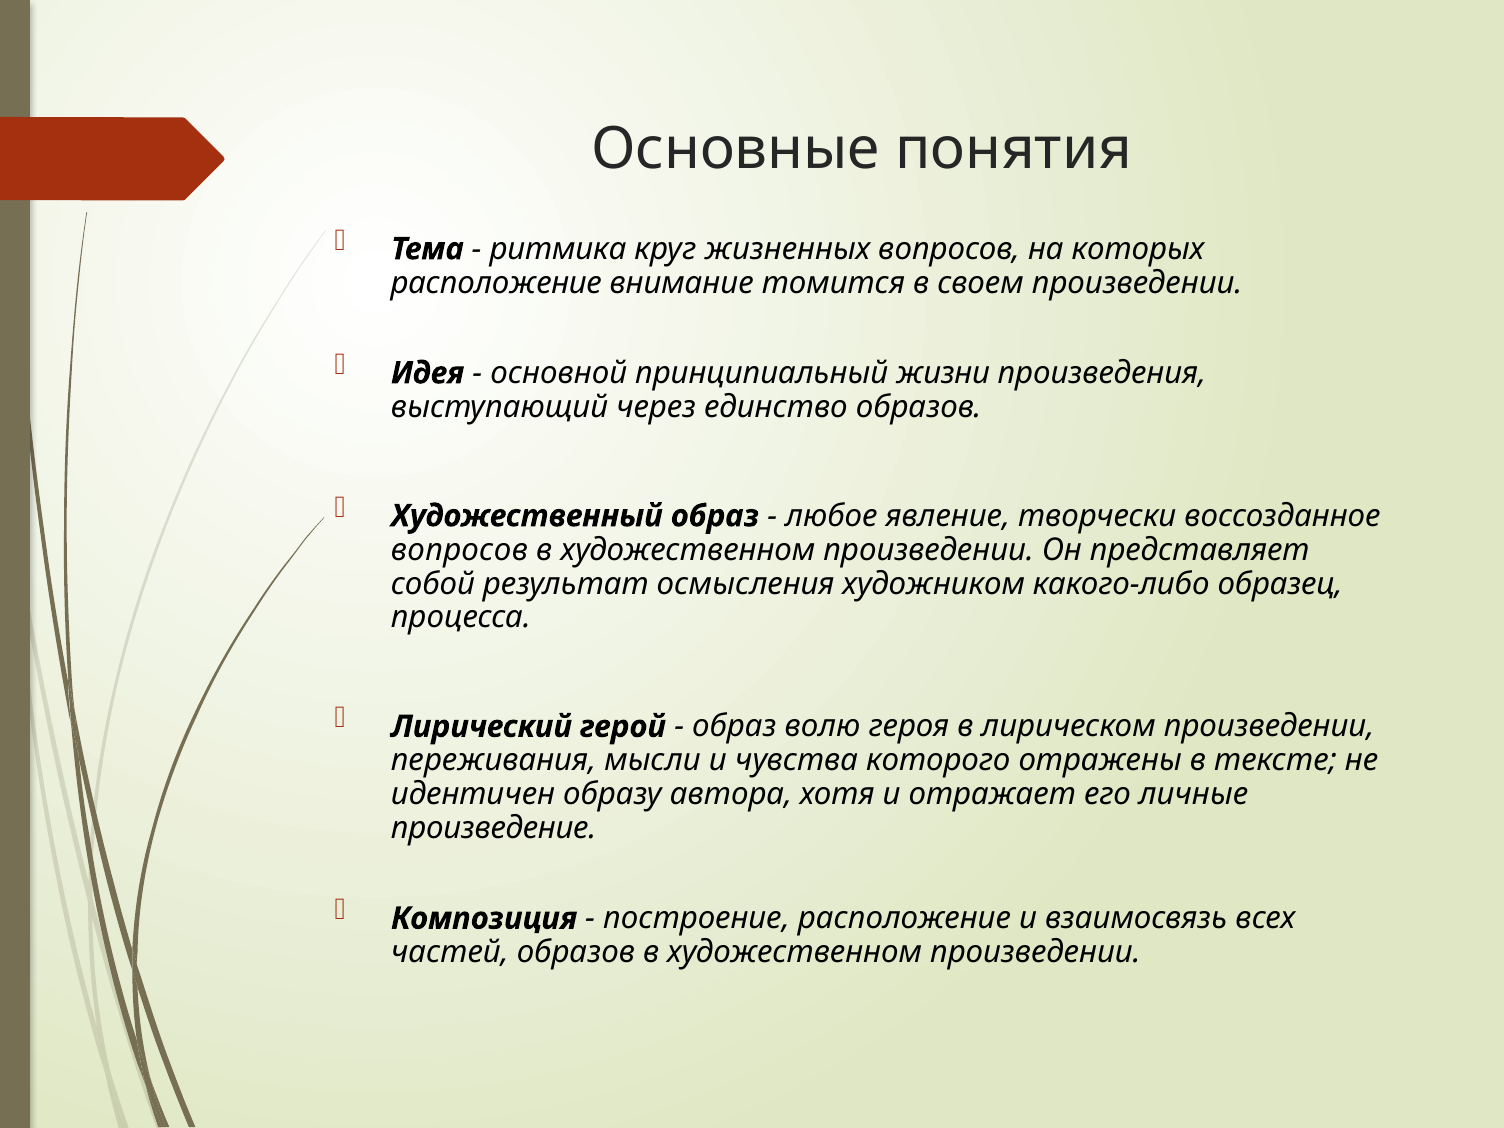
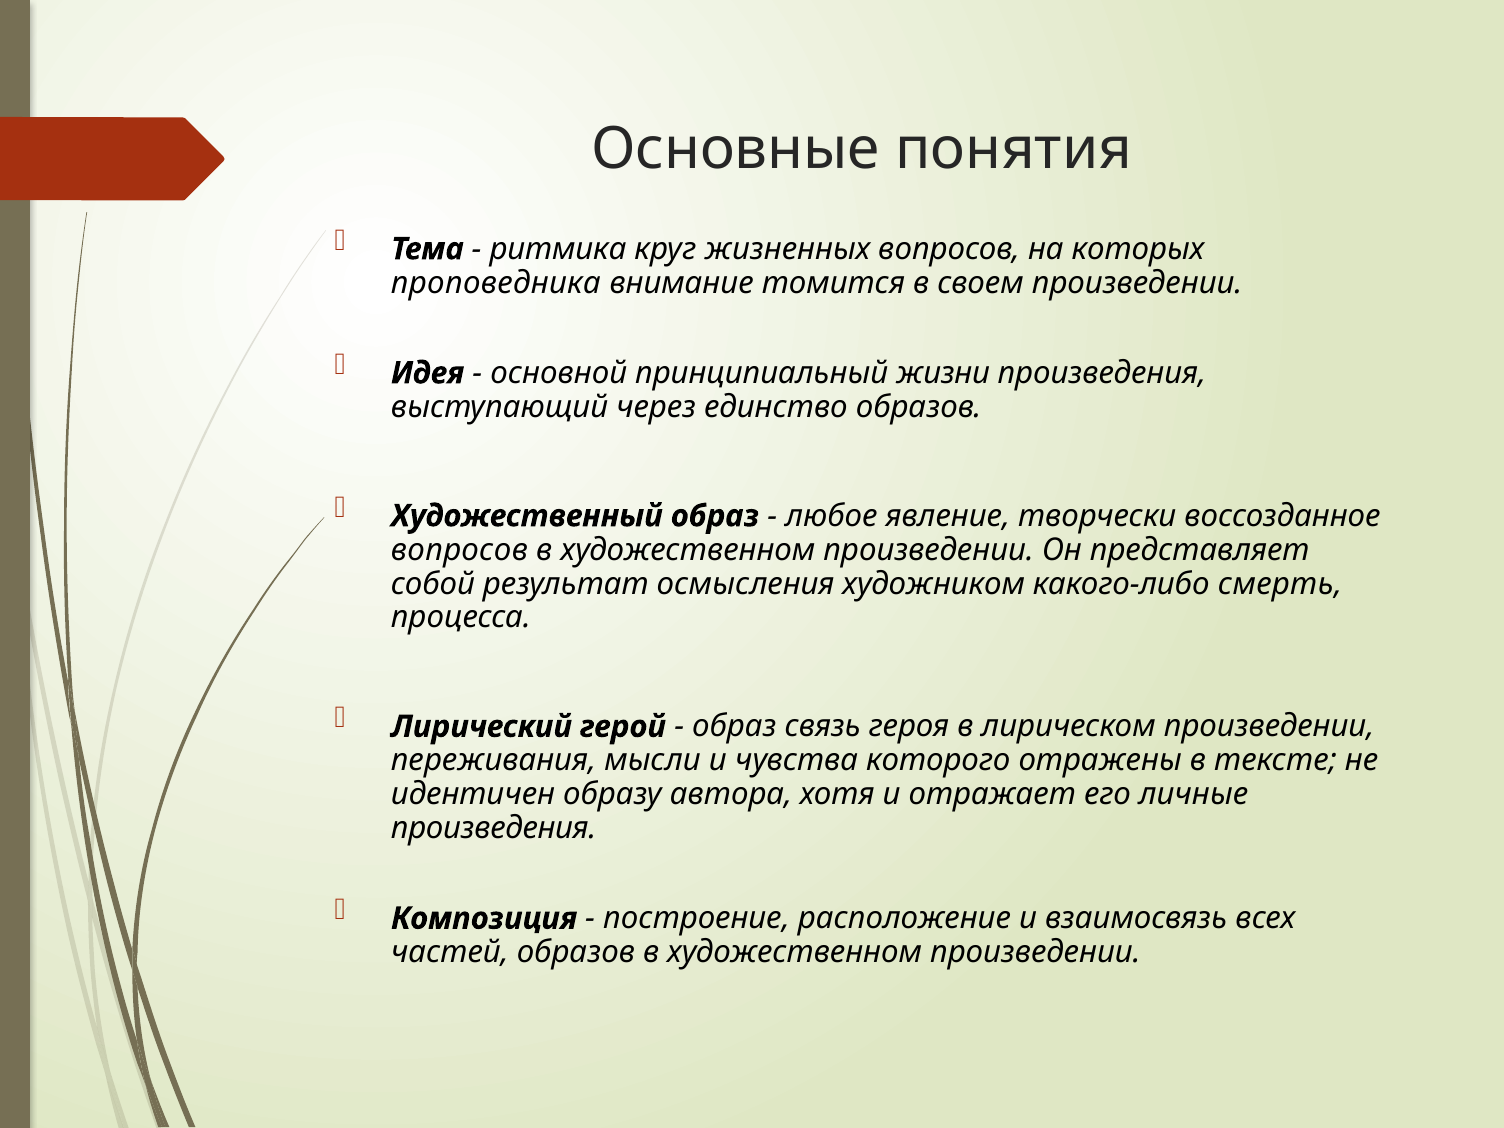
расположение at (496, 283): расположение -> проповедника
образец: образец -> смерть
волю: волю -> связь
произведение at (494, 828): произведение -> произведения
